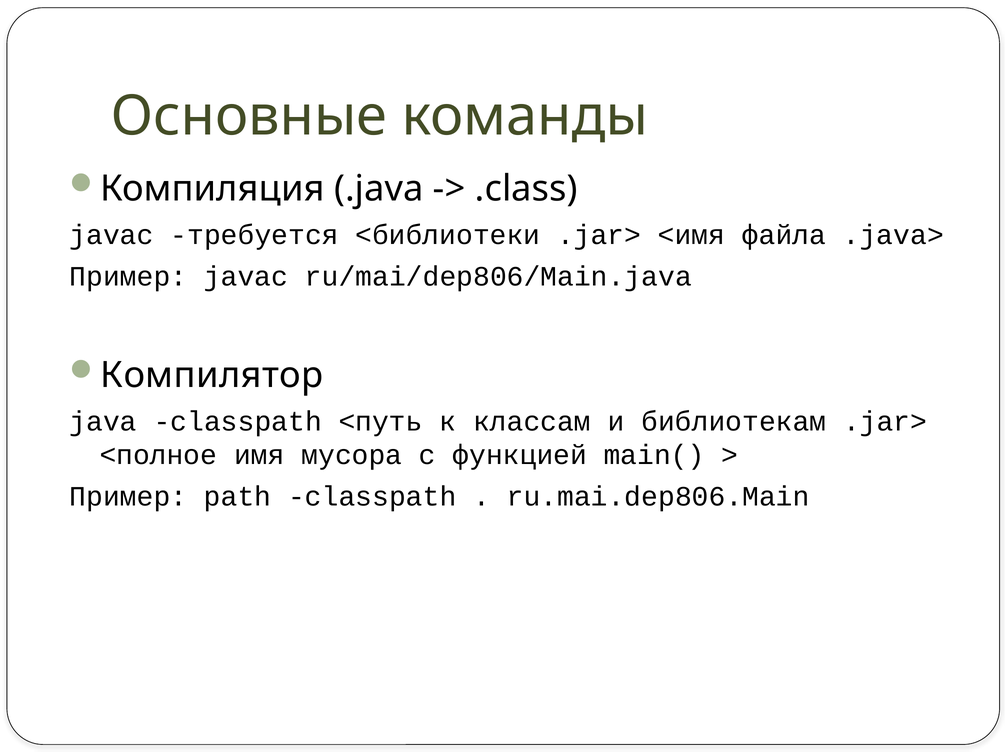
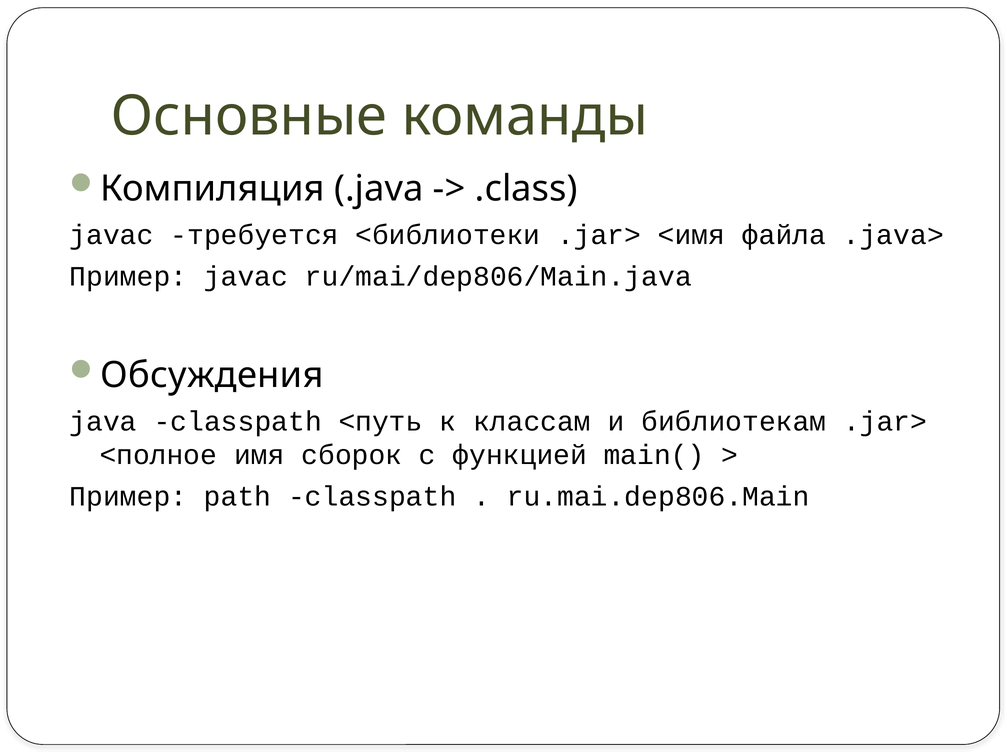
Компилятор: Компилятор -> Обсуждения
мусора: мусора -> сборок
